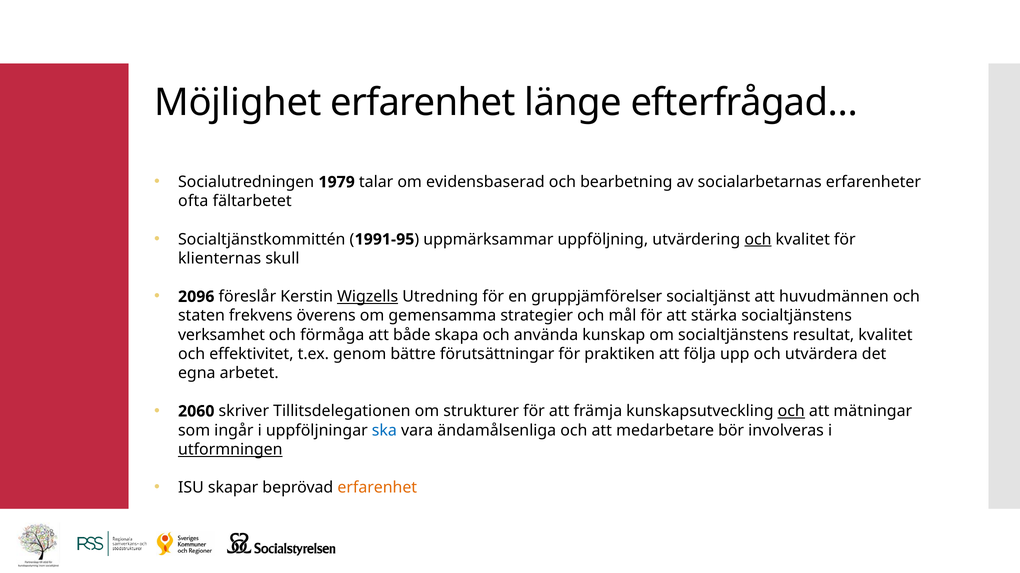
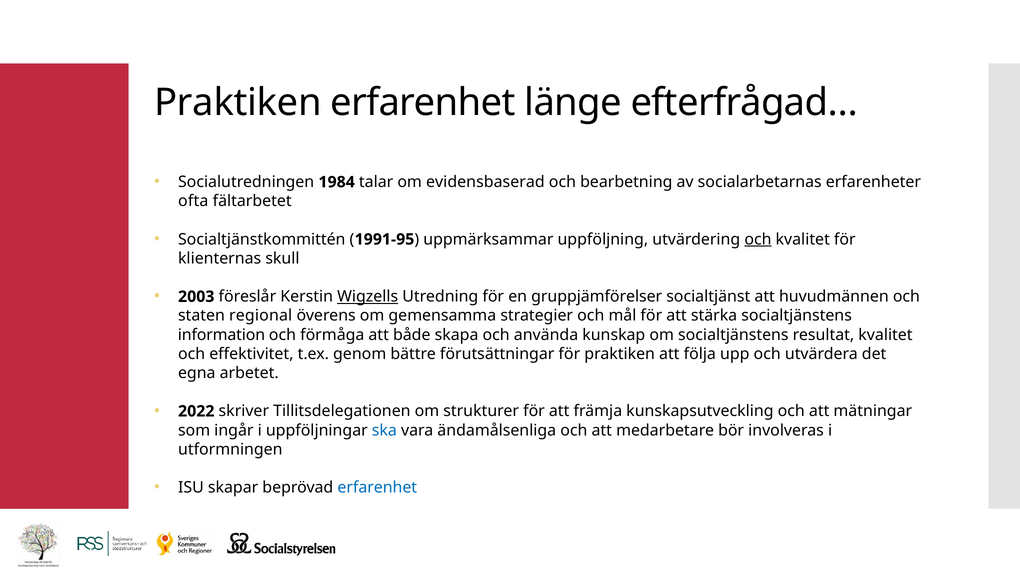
Möjlighet at (238, 103): Möjlighet -> Praktiken
1979: 1979 -> 1984
2096: 2096 -> 2003
frekvens: frekvens -> regional
verksamhet: verksamhet -> information
2060: 2060 -> 2022
och at (791, 412) underline: present -> none
utformningen underline: present -> none
erfarenhet at (377, 488) colour: orange -> blue
